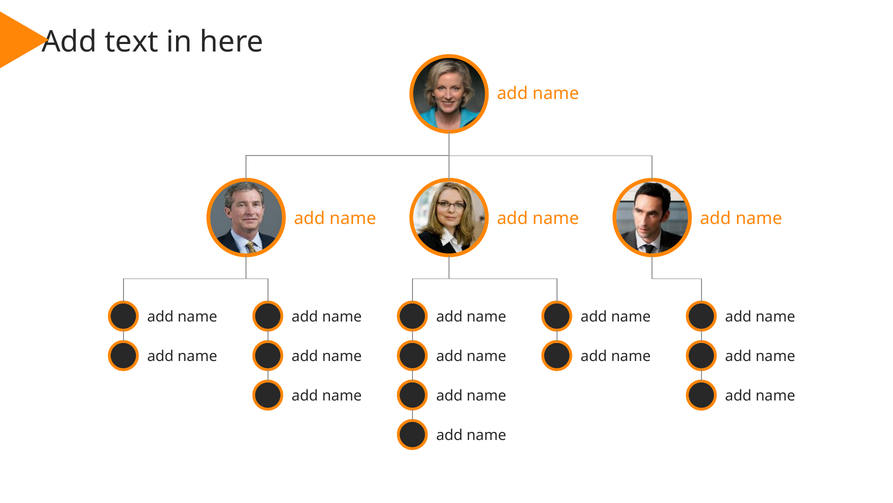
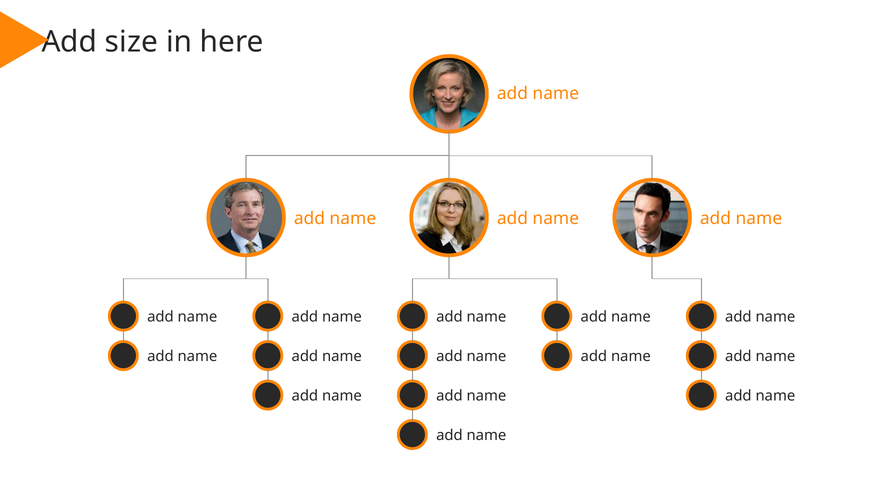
text: text -> size
